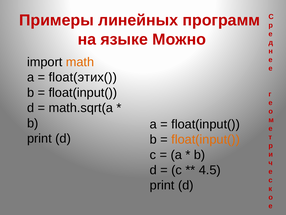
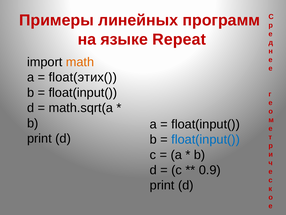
Можно: Можно -> Repeat
float(input( at (206, 139) colour: orange -> blue
4.5: 4.5 -> 0.9
